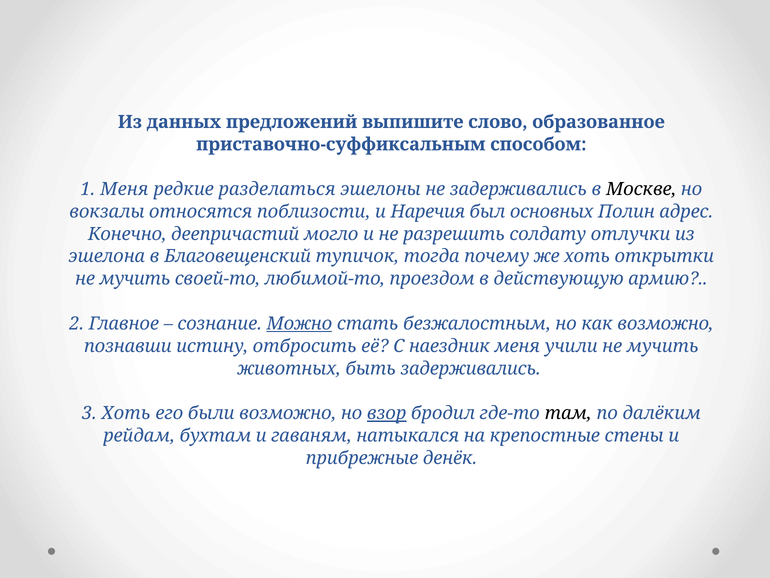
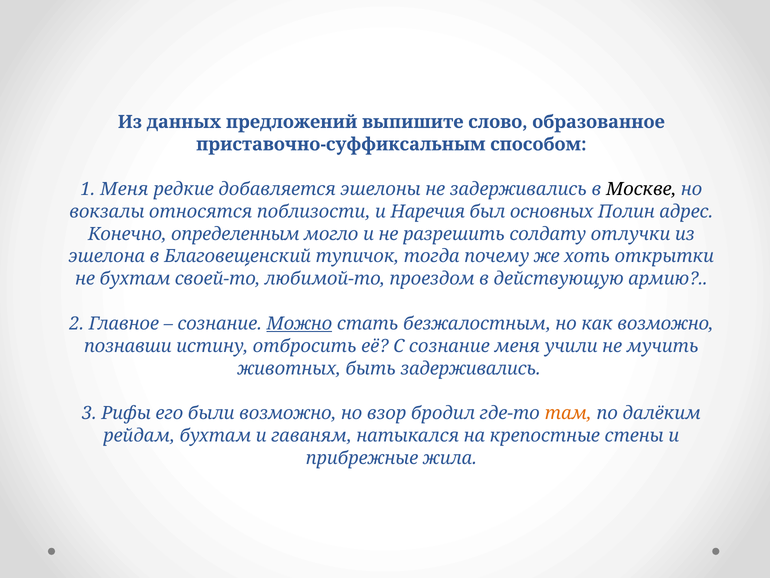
разделаться: разделаться -> добавляется
деепричастий: деепричастий -> определенным
мучить at (135, 279): мучить -> бухтам
С наездник: наездник -> сознание
3 Хоть: Хоть -> Рифы
взор underline: present -> none
там colour: black -> orange
денёк: денёк -> жила
